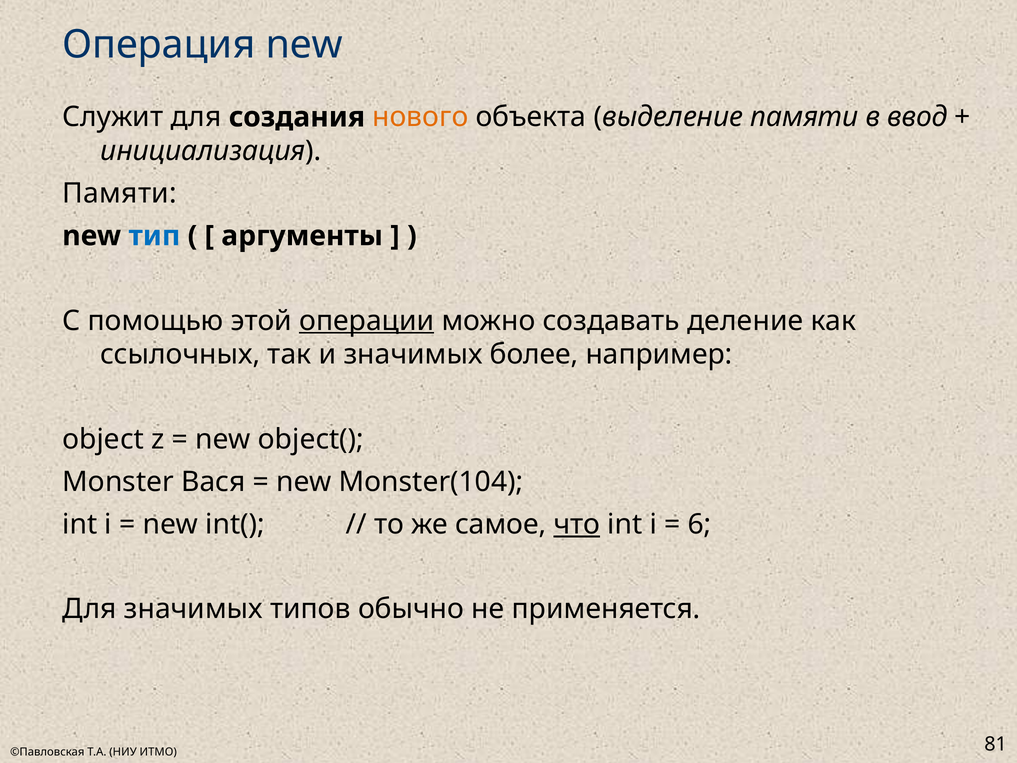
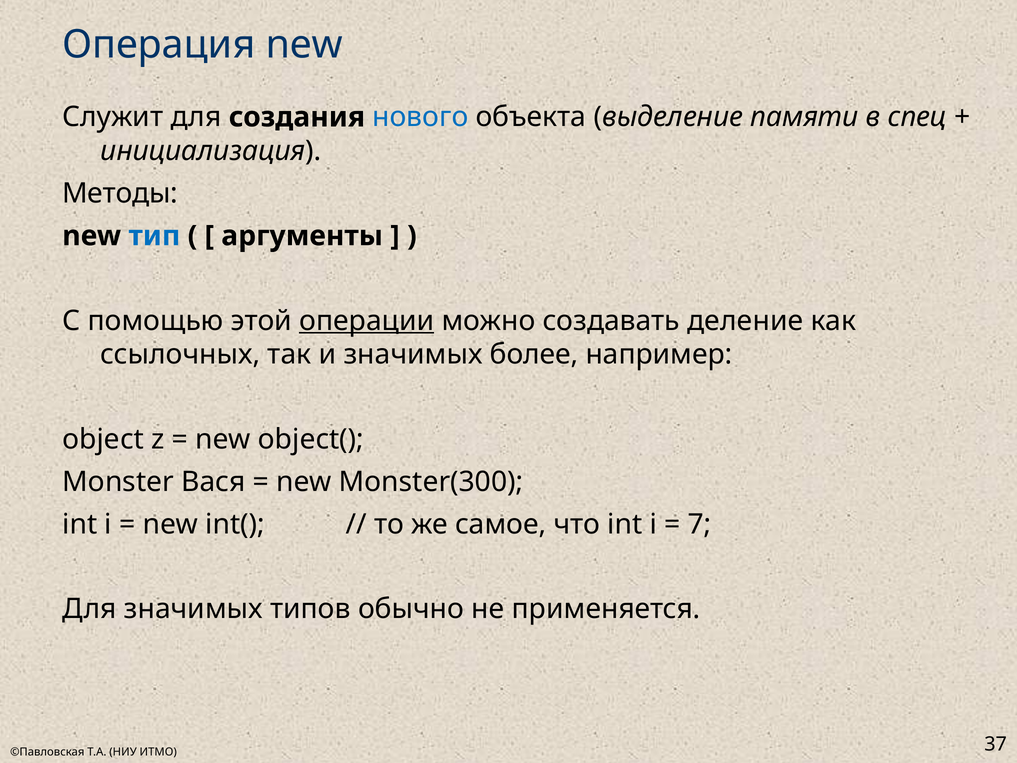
нового colour: orange -> blue
ввод: ввод -> спец
Памяти at (120, 193): Памяти -> Методы
Monster(104: Monster(104 -> Monster(300
что underline: present -> none
6: 6 -> 7
81: 81 -> 37
